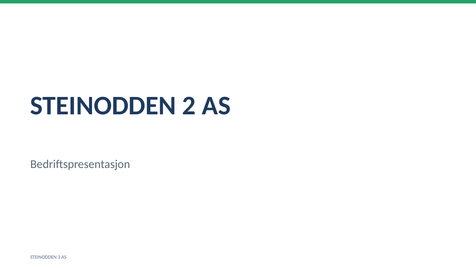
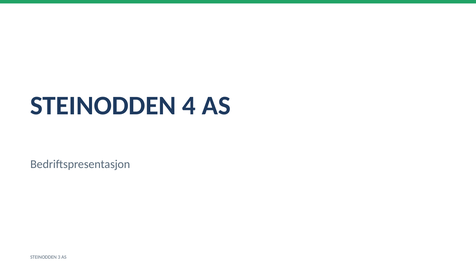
2: 2 -> 4
